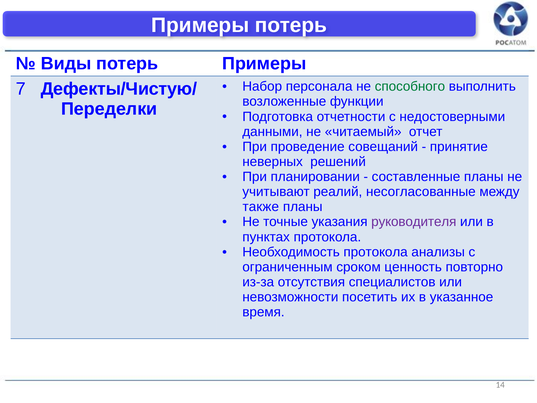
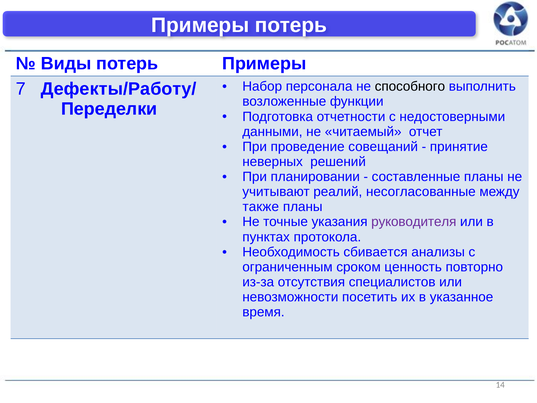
способного colour: green -> black
Дефекты/Чистую/: Дефекты/Чистую/ -> Дефекты/Работу/
Необходимость протокола: протокола -> сбивается
